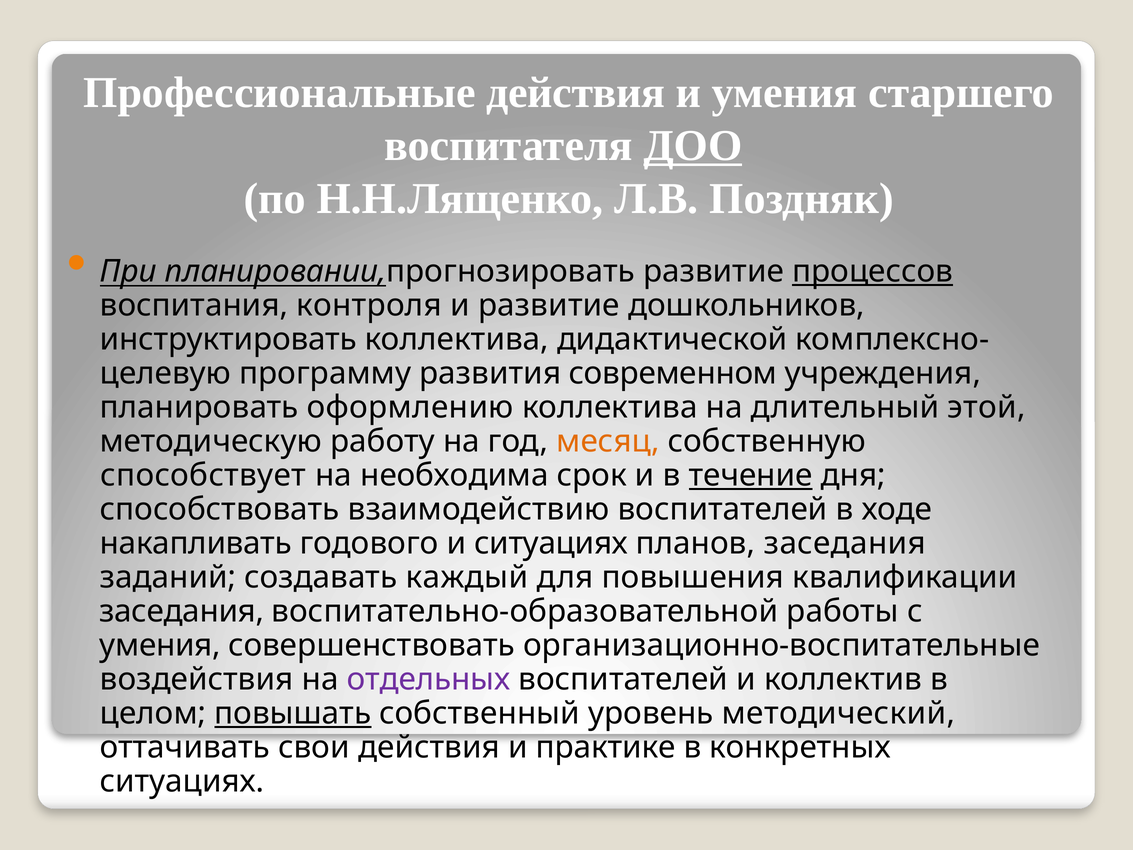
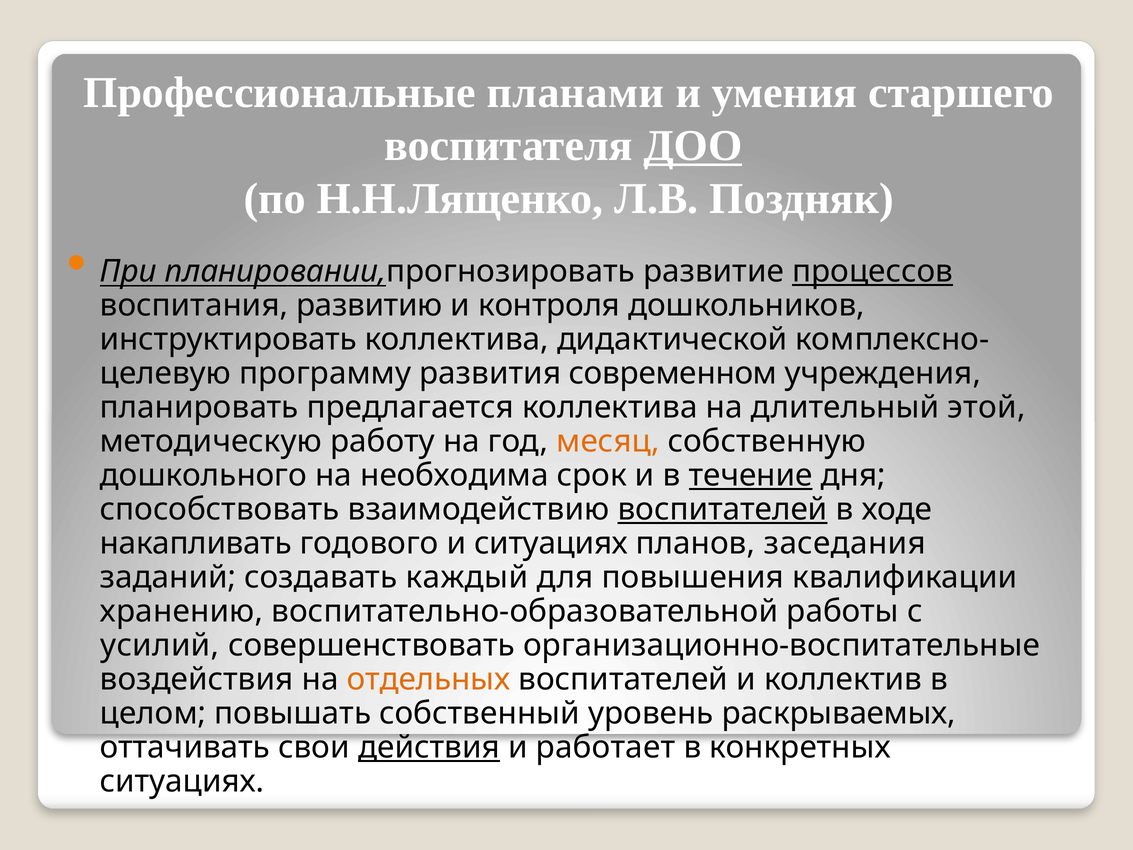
Профессиональные действия: действия -> планами
контроля: контроля -> развитию
и развитие: развитие -> контроля
оформлению: оформлению -> предлагается
способствует: способствует -> дошкольного
воспитателей at (723, 509) underline: none -> present
заседания at (182, 611): заседания -> хранению
умения at (160, 645): умения -> усилий
отдельных colour: purple -> orange
повышать underline: present -> none
методический: методический -> раскрываемых
действия at (429, 747) underline: none -> present
практике: практике -> работает
